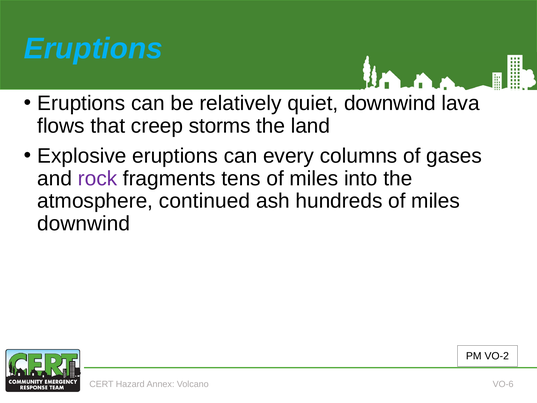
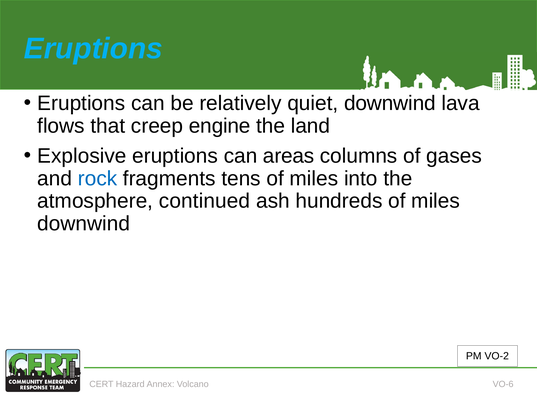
storms: storms -> engine
every: every -> areas
rock colour: purple -> blue
